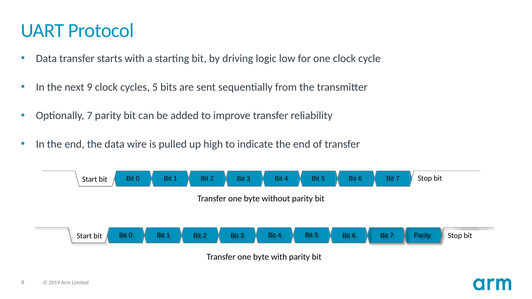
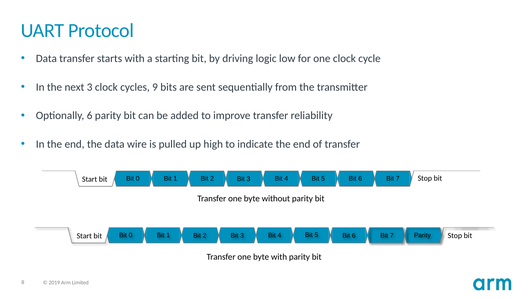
next 9: 9 -> 3
cycles 5: 5 -> 9
Optionally 7: 7 -> 6
